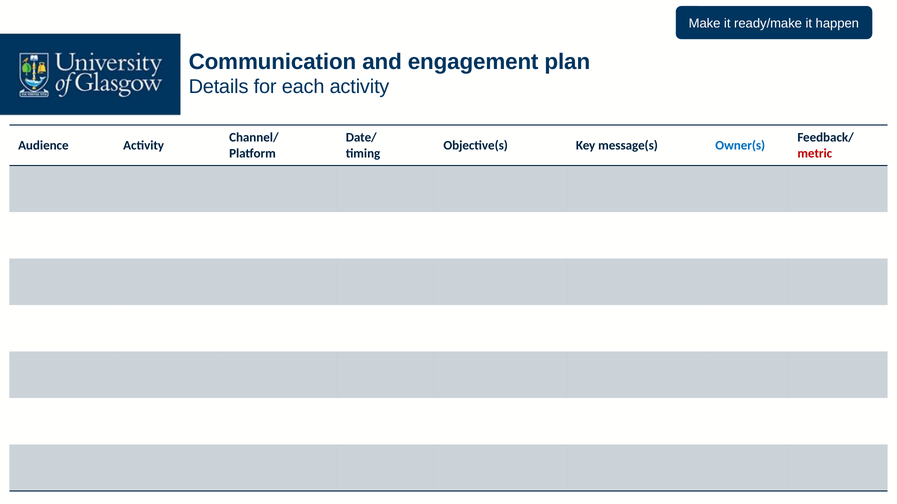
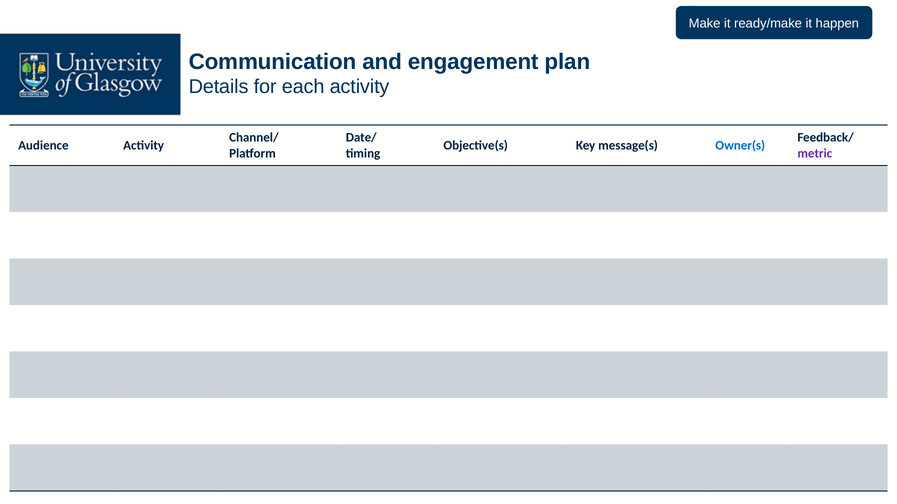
metric colour: red -> purple
